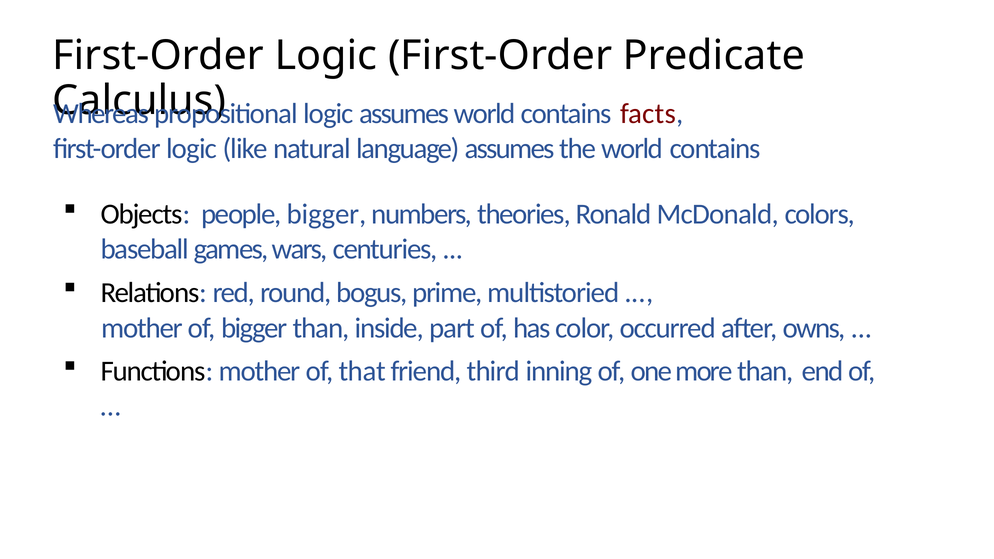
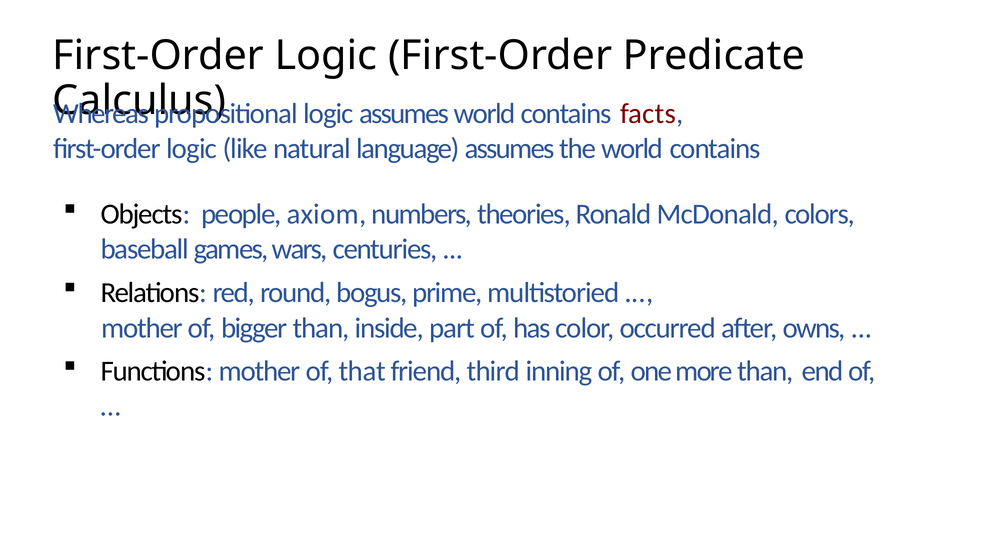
people bigger: bigger -> axiom
